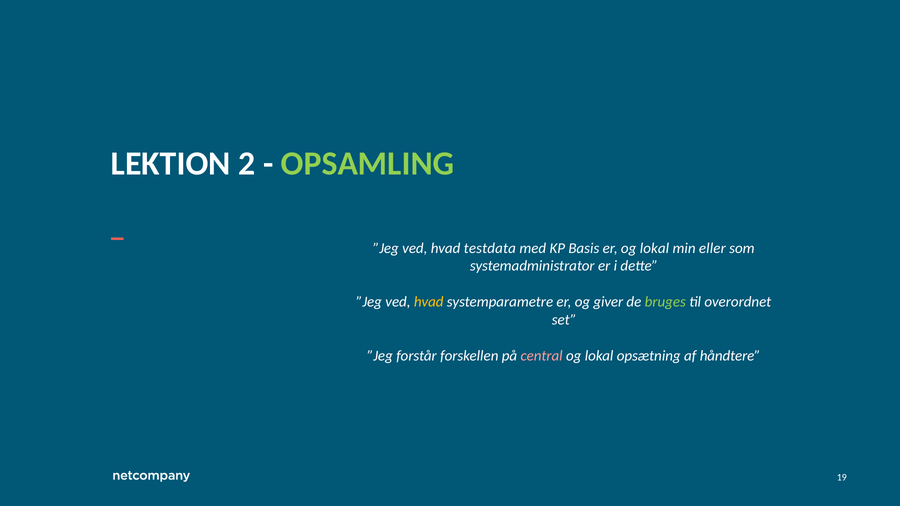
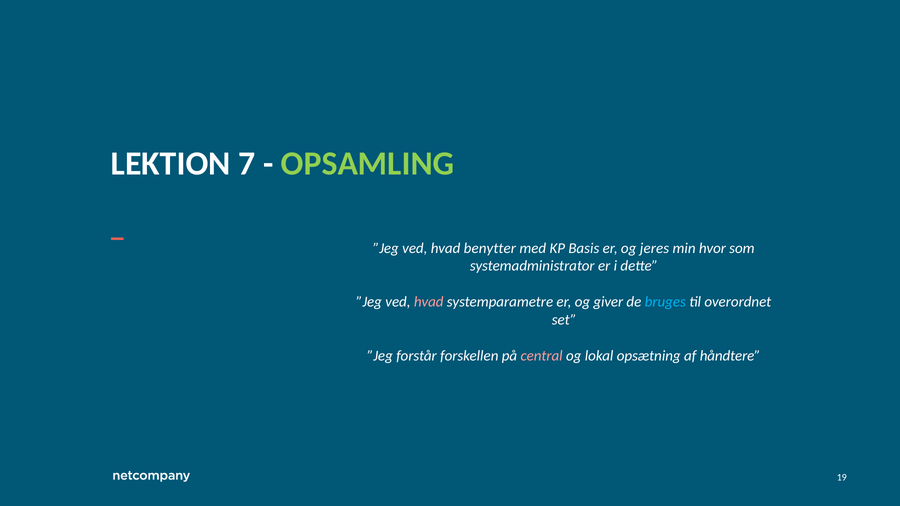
2: 2 -> 7
testdata: testdata -> benytter
er og lokal: lokal -> jeres
eller: eller -> hvor
hvad at (429, 302) colour: yellow -> pink
bruges colour: light green -> light blue
